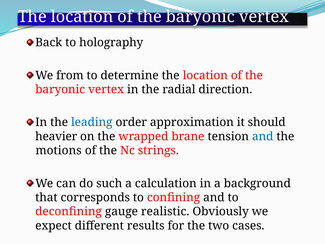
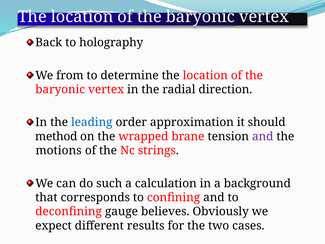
heavier: heavier -> method
and at (263, 136) colour: blue -> purple
realistic: realistic -> believes
